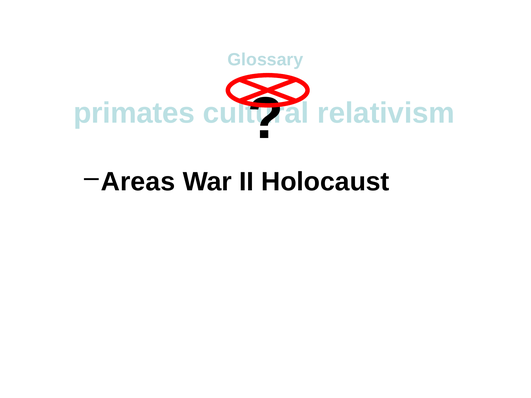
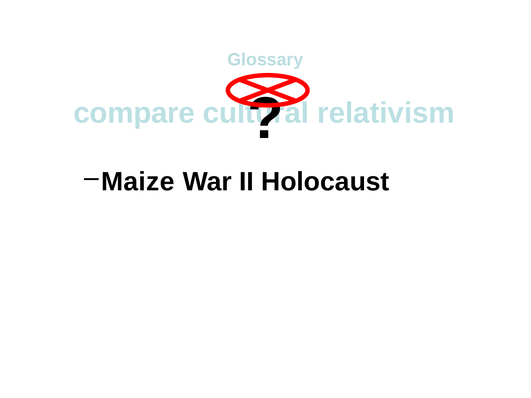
primates: primates -> compare
Areas: Areas -> Maize
